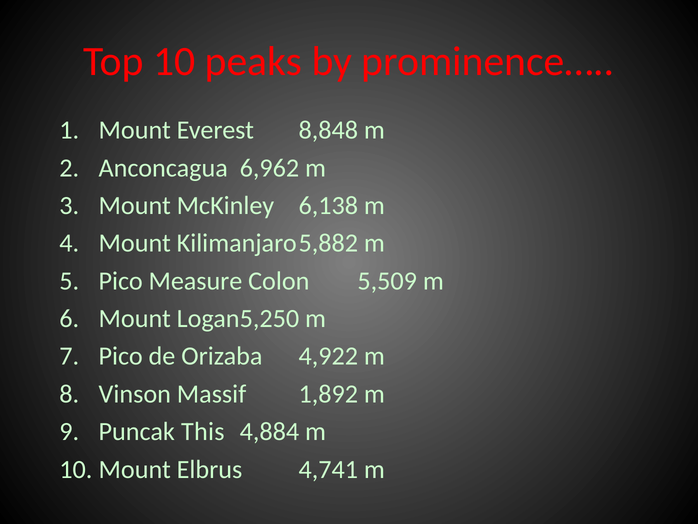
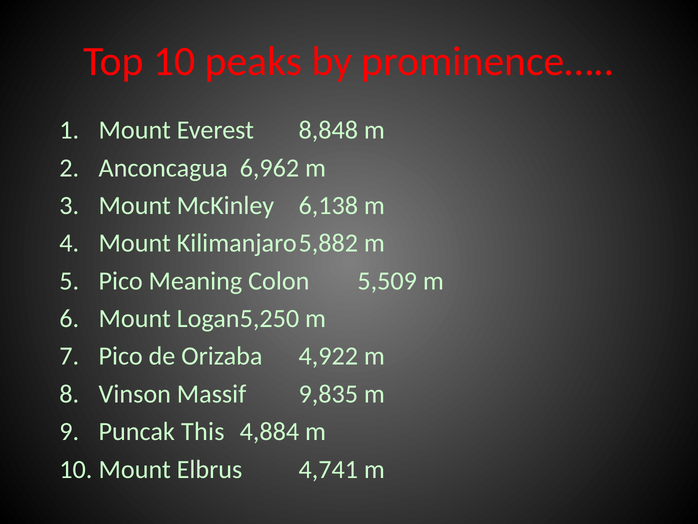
Measure: Measure -> Meaning
1,892: 1,892 -> 9,835
